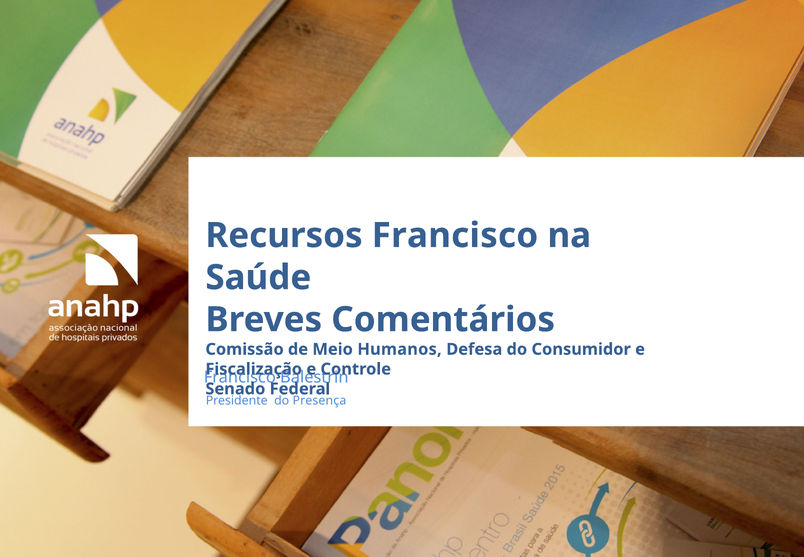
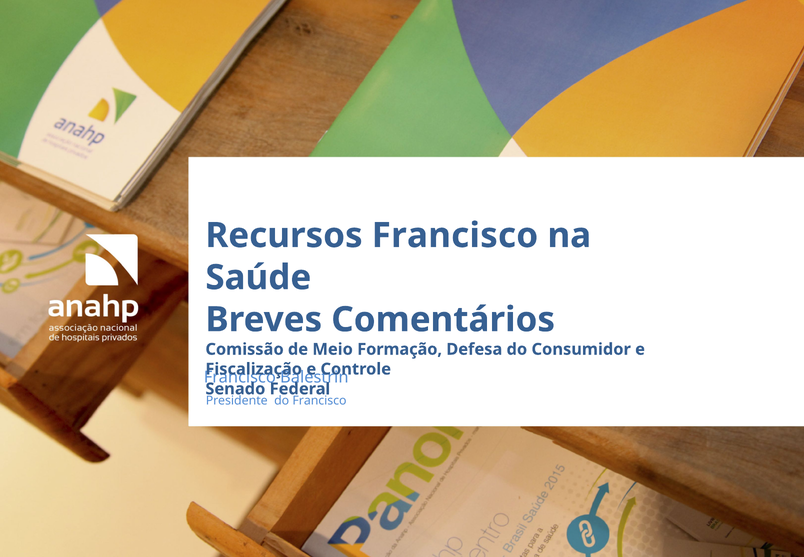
Humanos: Humanos -> Formação
Presença at (319, 400): Presença -> Francisco
